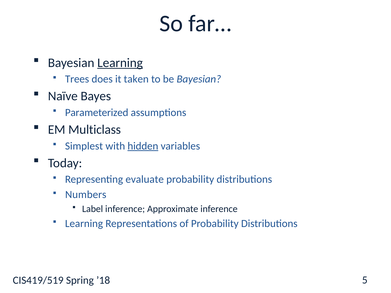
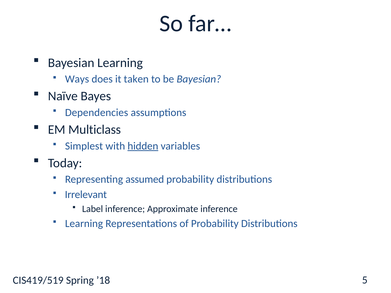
Learning at (120, 63) underline: present -> none
Trees: Trees -> Ways
Parameterized: Parameterized -> Dependencies
evaluate: evaluate -> assumed
Numbers: Numbers -> Irrelevant
